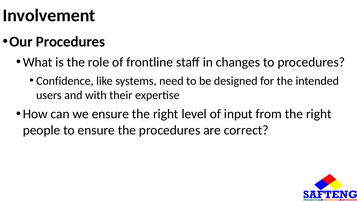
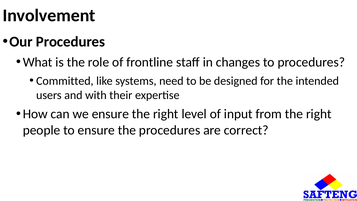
Confidence: Confidence -> Committed
